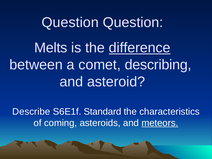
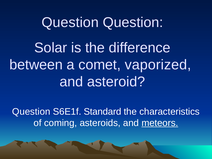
Melts: Melts -> Solar
difference underline: present -> none
describing: describing -> vaporized
Describe at (31, 112): Describe -> Question
